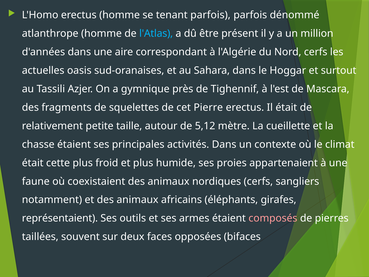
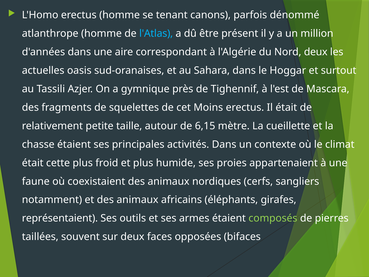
tenant parfois: parfois -> canons
Nord cerfs: cerfs -> deux
Pierre: Pierre -> Moins
5,12: 5,12 -> 6,15
composés colour: pink -> light green
